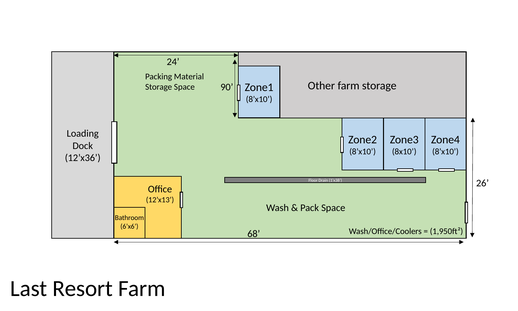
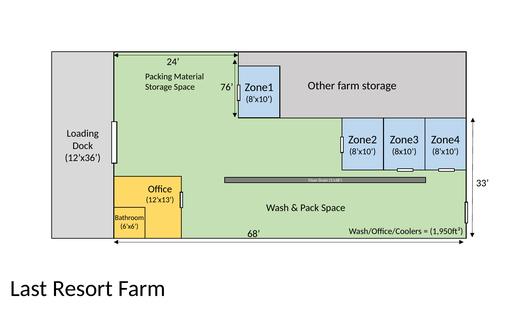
90: 90 -> 76
26: 26 -> 33
